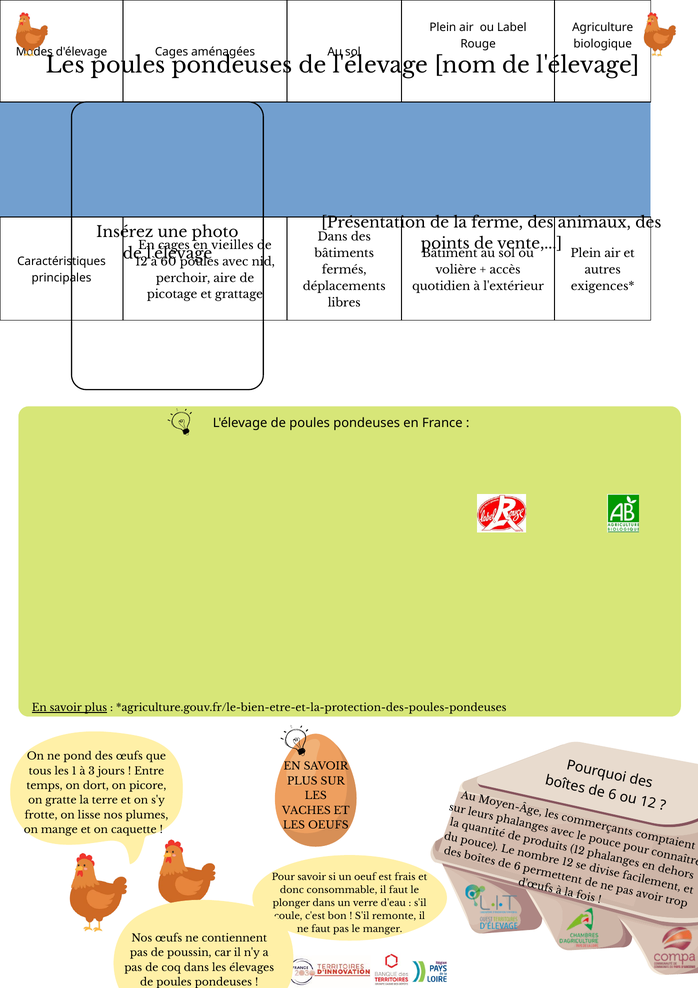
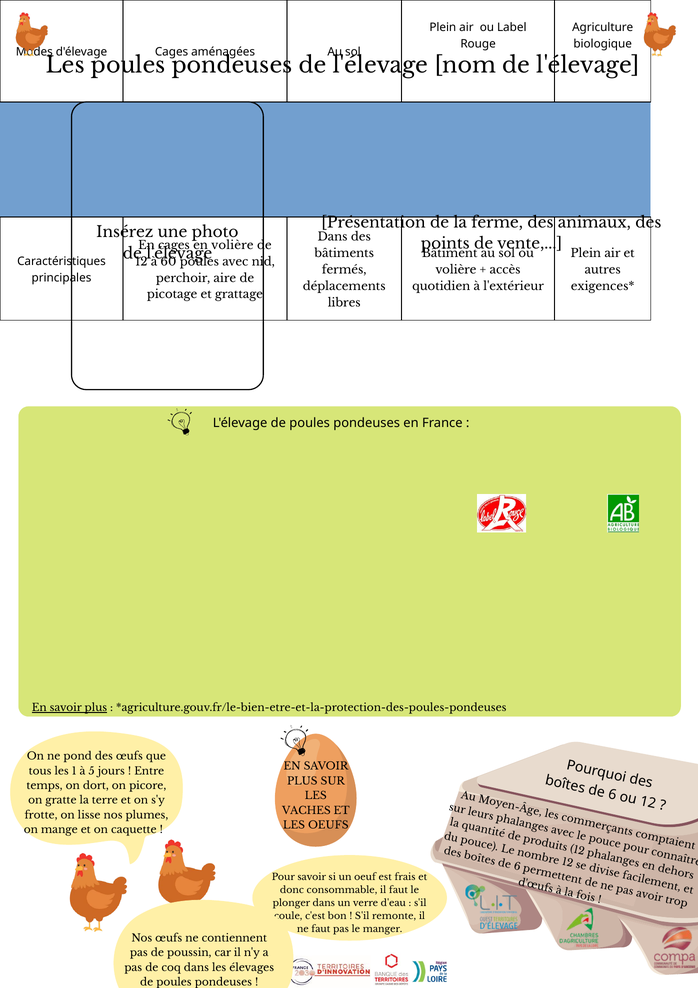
vieilles at (232, 245): vieilles -> volière
3: 3 -> 5
